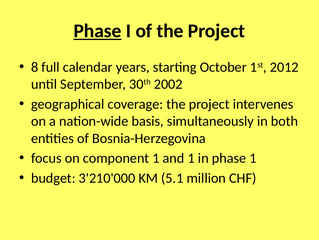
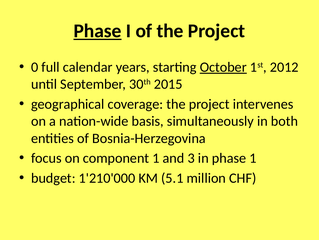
8: 8 -> 0
October underline: none -> present
2002: 2002 -> 2015
and 1: 1 -> 3
3'210'000: 3'210'000 -> 1'210'000
